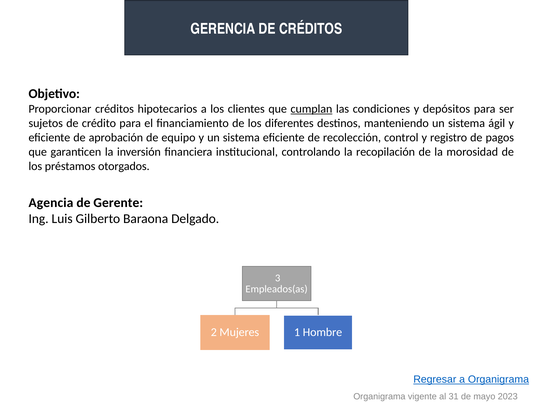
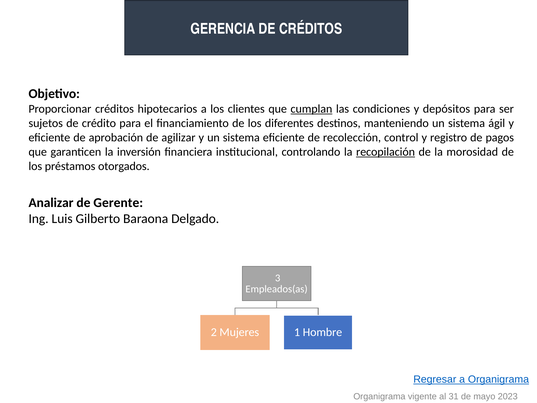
equipo: equipo -> agilizar
recopilación underline: none -> present
Agencia: Agencia -> Analizar
